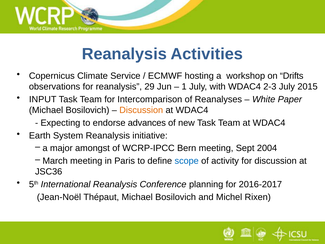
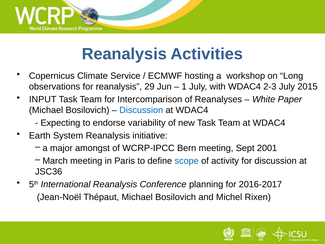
Drifts: Drifts -> Long
Discussion at (141, 110) colour: orange -> blue
advances: advances -> variability
2004: 2004 -> 2001
